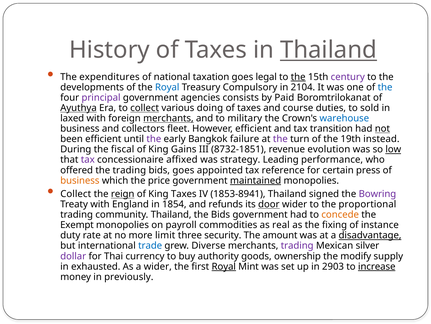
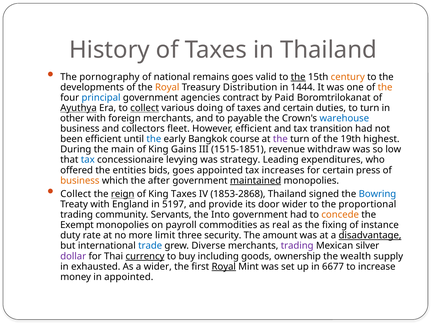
Thailand at (329, 50) underline: present -> none
expenditures: expenditures -> pornography
taxation: taxation -> remains
legal: legal -> valid
century colour: purple -> orange
Royal at (167, 87) colour: blue -> orange
Compulsory: Compulsory -> Distribution
2104: 2104 -> 1444
the at (385, 87) colour: blue -> orange
principal colour: purple -> blue
consists: consists -> contract
and course: course -> certain
to sold: sold -> turn
laxed: laxed -> other
merchants at (168, 118) underline: present -> none
military: military -> payable
not underline: present -> none
the at (154, 139) colour: purple -> blue
failure: failure -> course
instead: instead -> highest
fiscal: fiscal -> main
8732-1851: 8732-1851 -> 1515-1851
evolution: evolution -> withdraw
low underline: present -> none
tax at (88, 159) colour: purple -> blue
affixed: affixed -> levying
performance: performance -> expenditures
the trading: trading -> entities
reference: reference -> increases
price: price -> after
1853-8941: 1853-8941 -> 1853-2868
Bowring colour: purple -> blue
1854: 1854 -> 5197
refunds: refunds -> provide
door underline: present -> none
community Thailand: Thailand -> Servants
the Bids: Bids -> Into
currency underline: none -> present
authority: authority -> including
modify: modify -> wealth
2903: 2903 -> 6677
increase underline: present -> none
in previously: previously -> appointed
